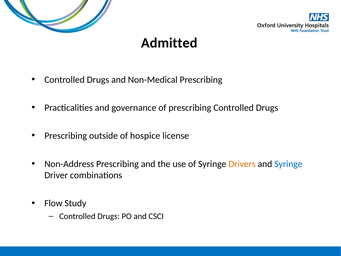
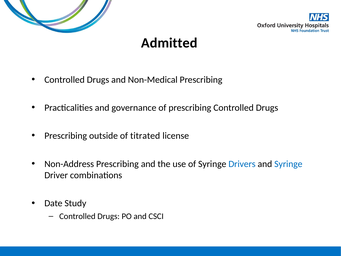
hospice: hospice -> titrated
Drivers colour: orange -> blue
Flow: Flow -> Date
